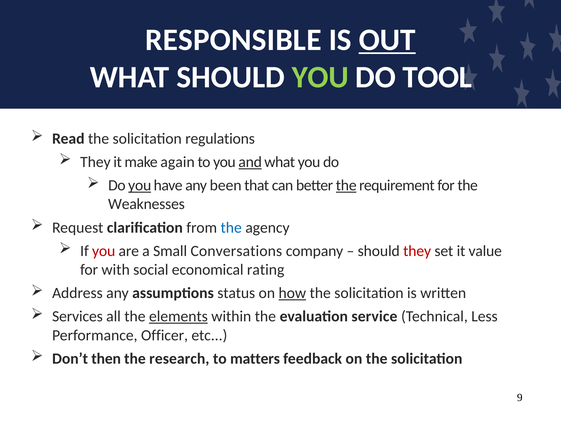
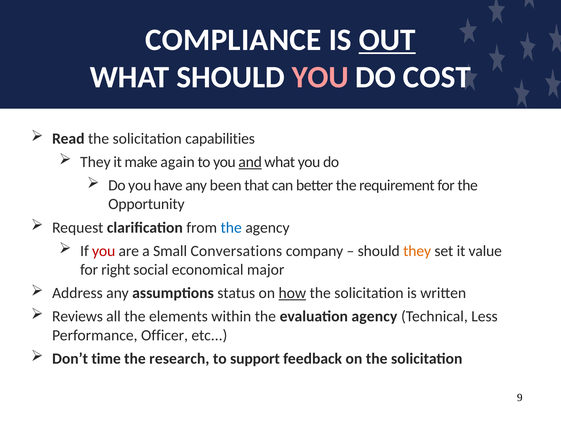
RESPONSIBLE: RESPONSIBLE -> COMPLIANCE
YOU at (320, 77) colour: light green -> pink
TOOL: TOOL -> COST
regulations: regulations -> capabilities
you at (140, 185) underline: present -> none
the at (346, 185) underline: present -> none
Weaknesses: Weaknesses -> Opportunity
they at (417, 251) colour: red -> orange
with: with -> right
rating: rating -> major
Services: Services -> Reviews
elements underline: present -> none
evaluation service: service -> agency
then: then -> time
matters: matters -> support
